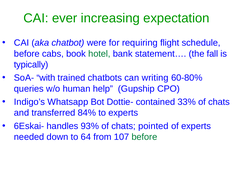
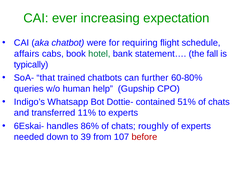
before at (27, 54): before -> affairs
with: with -> that
writing: writing -> further
33%: 33% -> 51%
84%: 84% -> 11%
93%: 93% -> 86%
pointed: pointed -> roughly
64: 64 -> 39
before at (144, 137) colour: green -> red
